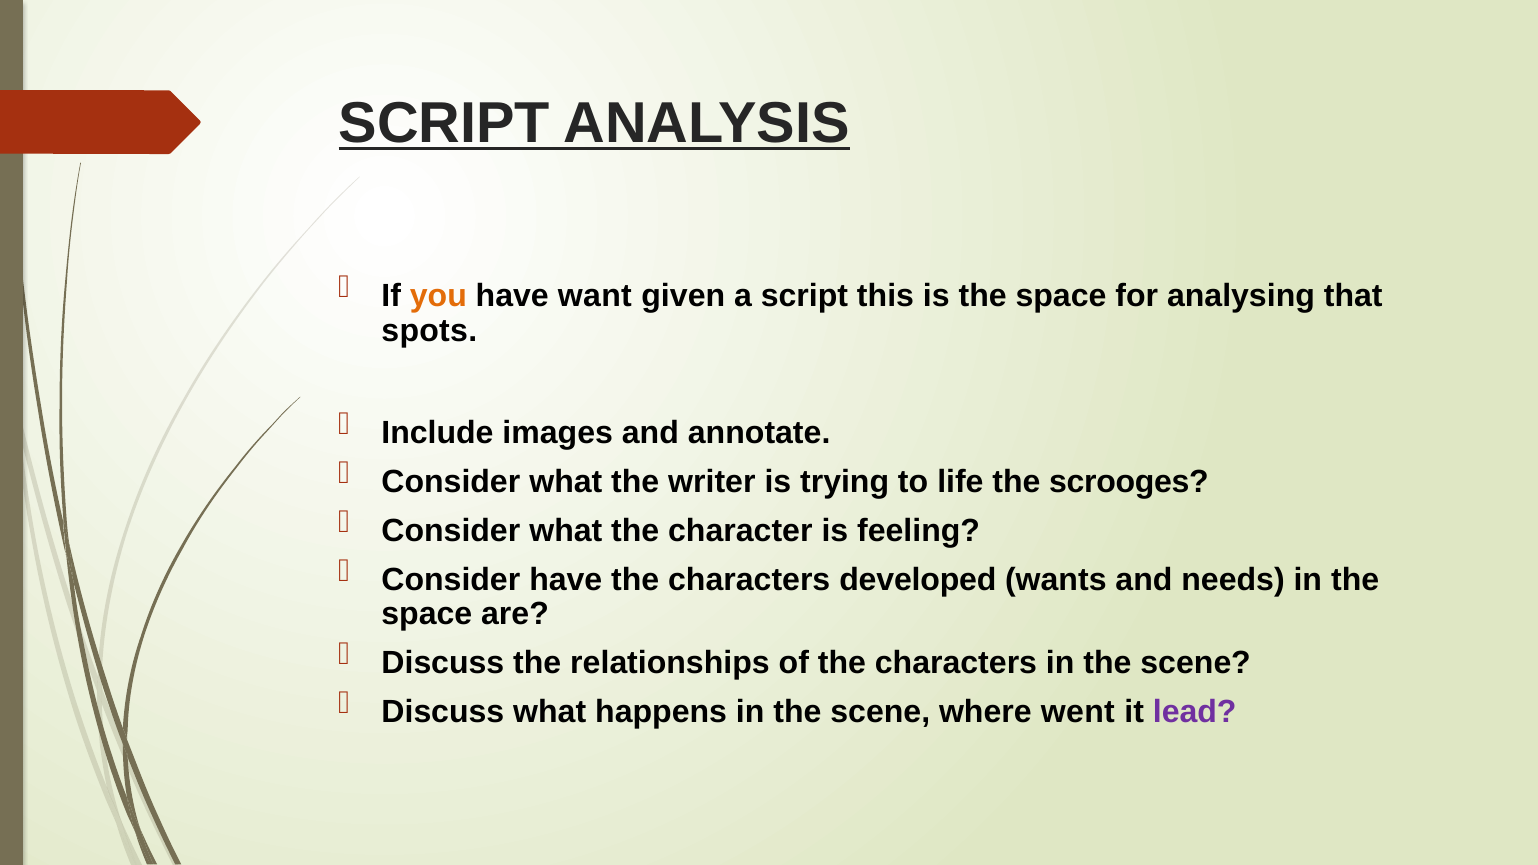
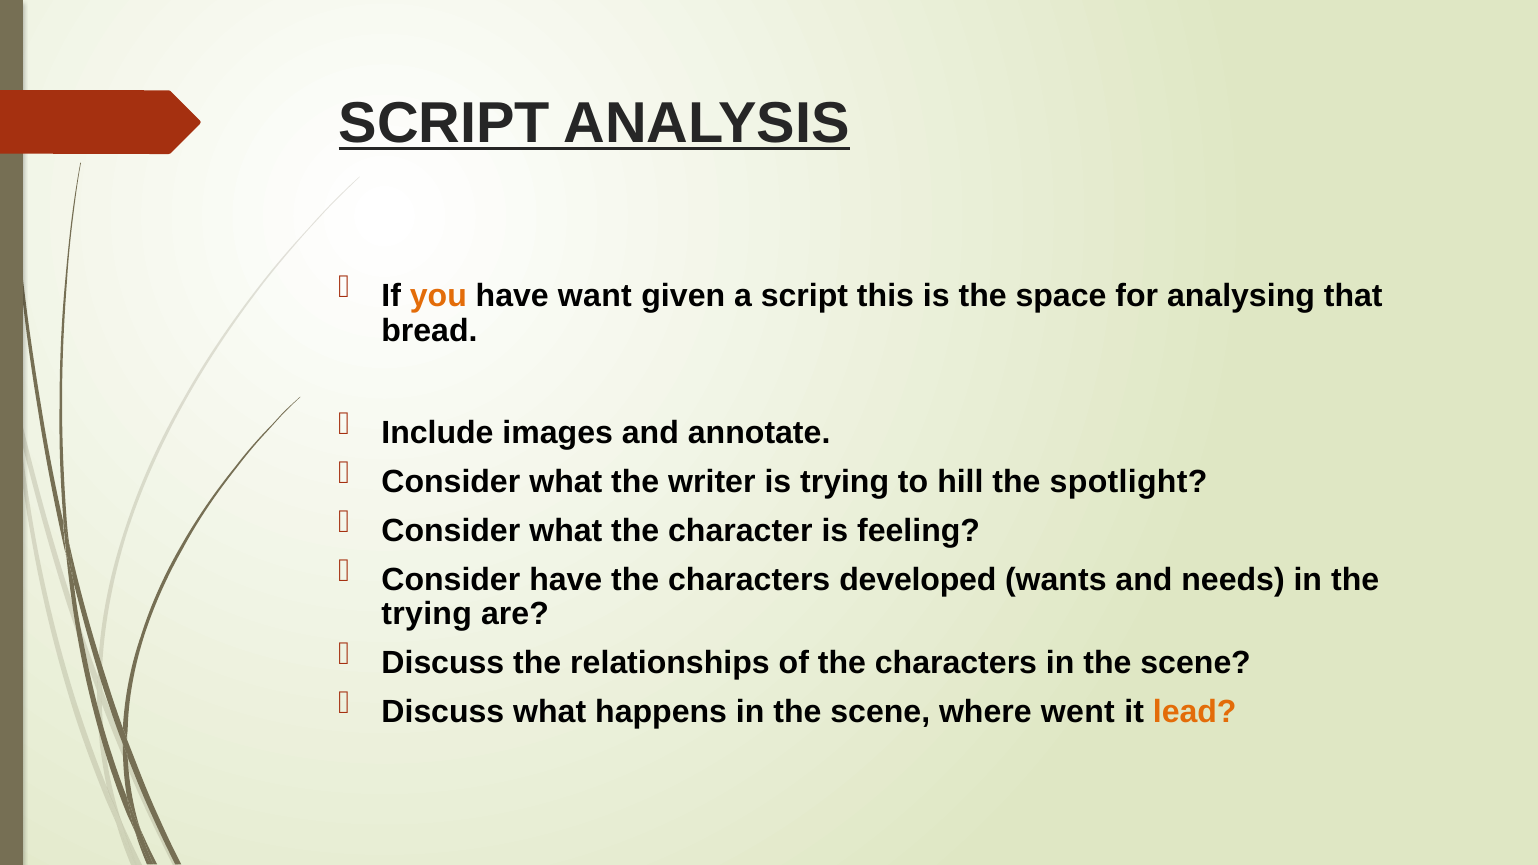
spots: spots -> bread
life: life -> hill
scrooges: scrooges -> spotlight
space at (427, 614): space -> trying
lead colour: purple -> orange
